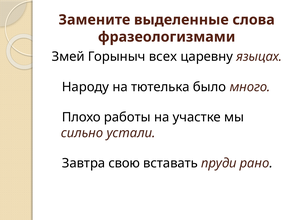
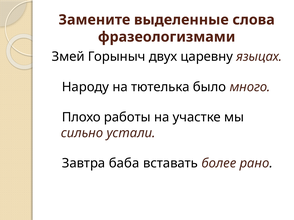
всех: всех -> двух
свою: свою -> баба
пруди: пруди -> более
